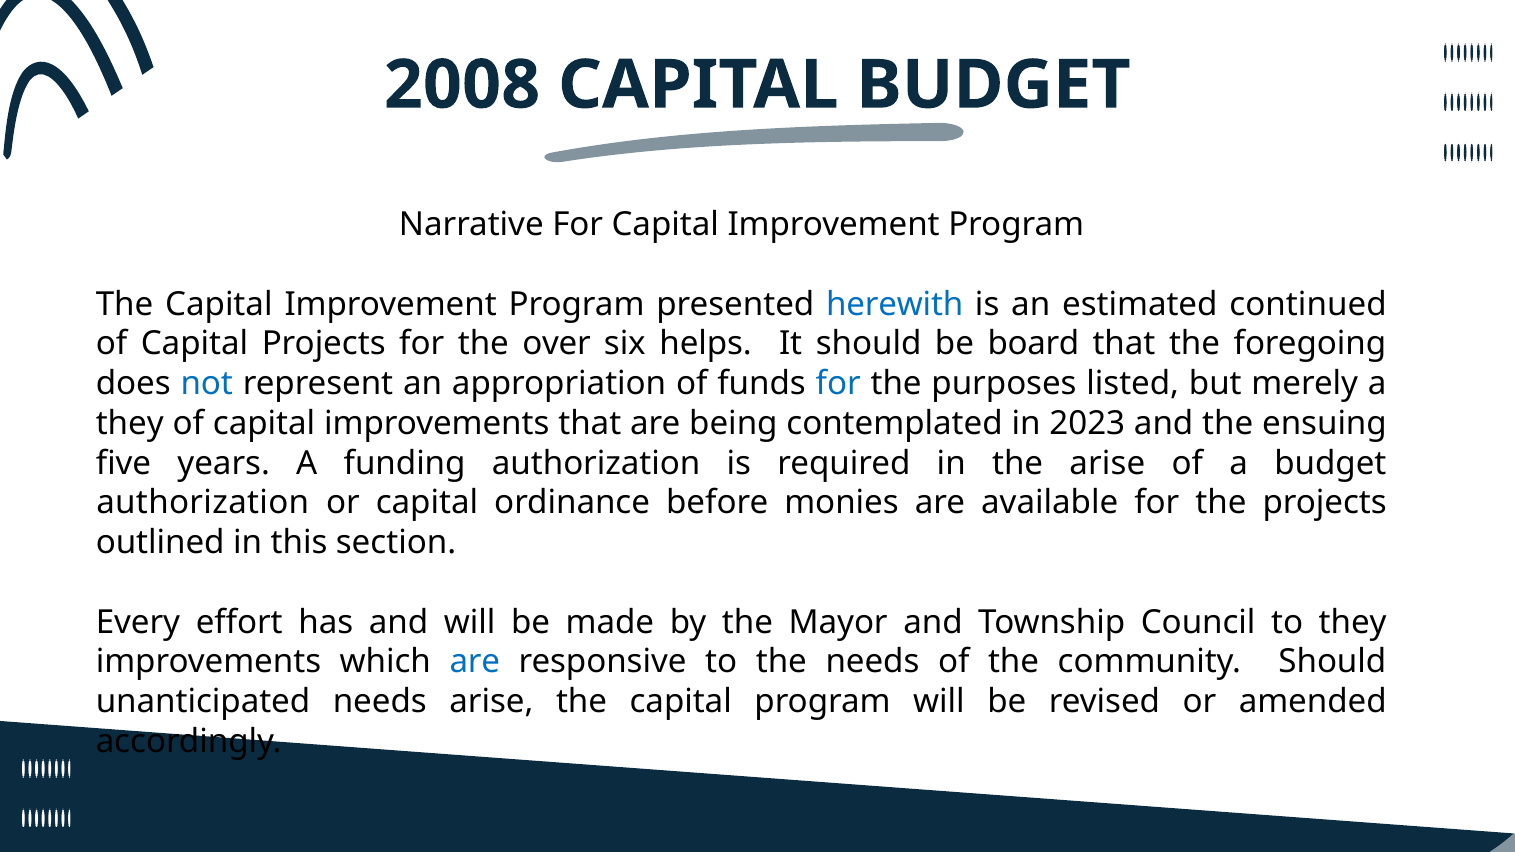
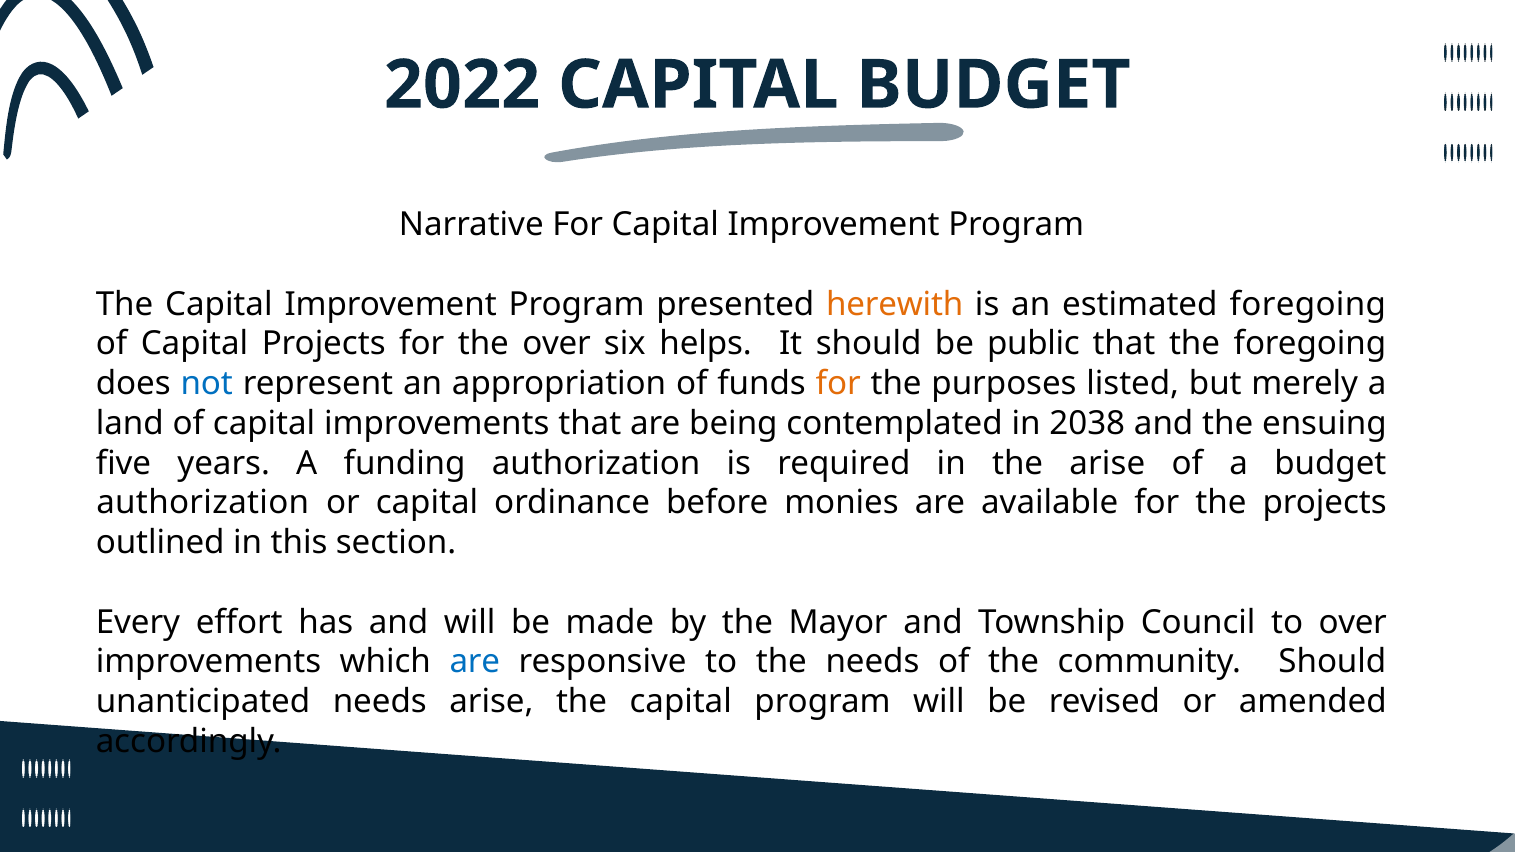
2008: 2008 -> 2022
herewith colour: blue -> orange
estimated continued: continued -> foregoing
board: board -> public
for at (838, 384) colour: blue -> orange
they at (130, 424): they -> land
2023: 2023 -> 2038
to they: they -> over
